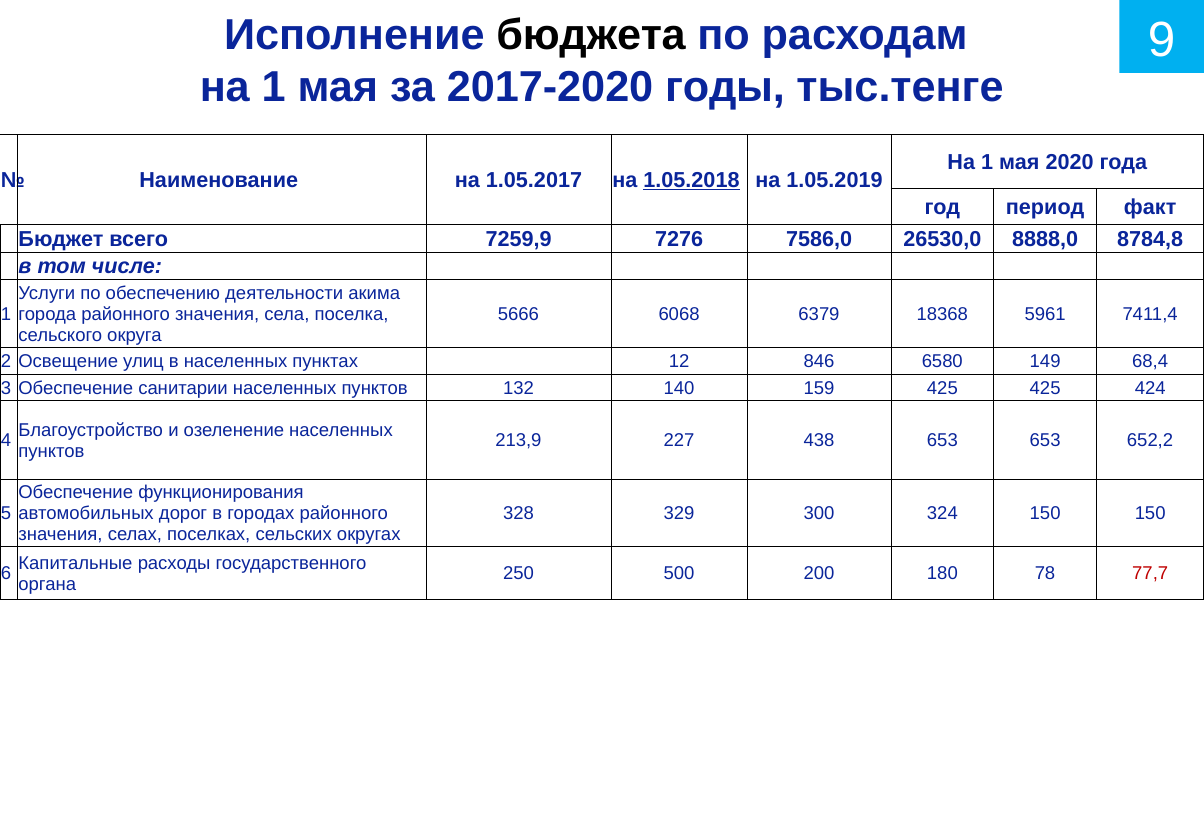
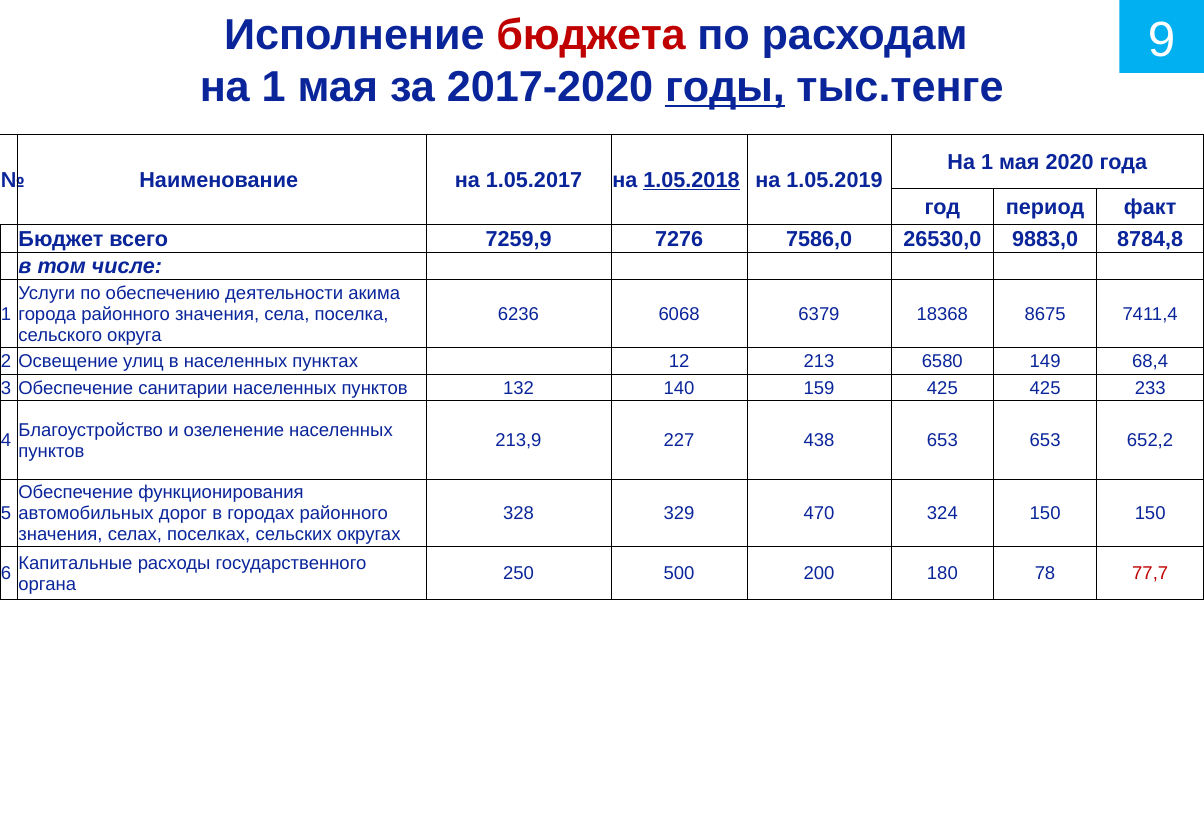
бюджета colour: black -> red
годы underline: none -> present
8888,0: 8888,0 -> 9883,0
5666: 5666 -> 6236
5961: 5961 -> 8675
846: 846 -> 213
424: 424 -> 233
300: 300 -> 470
